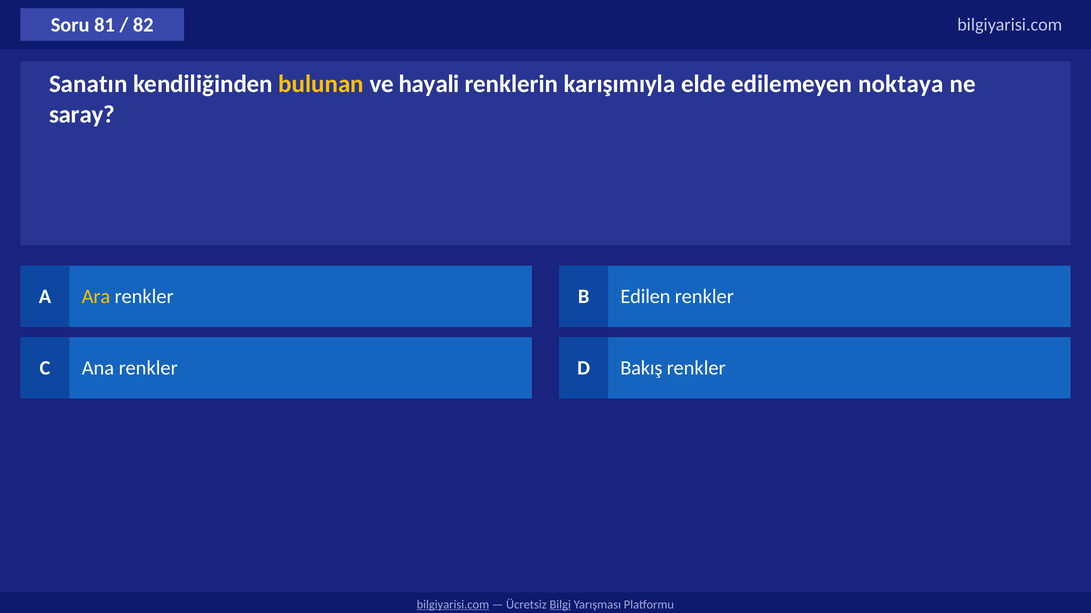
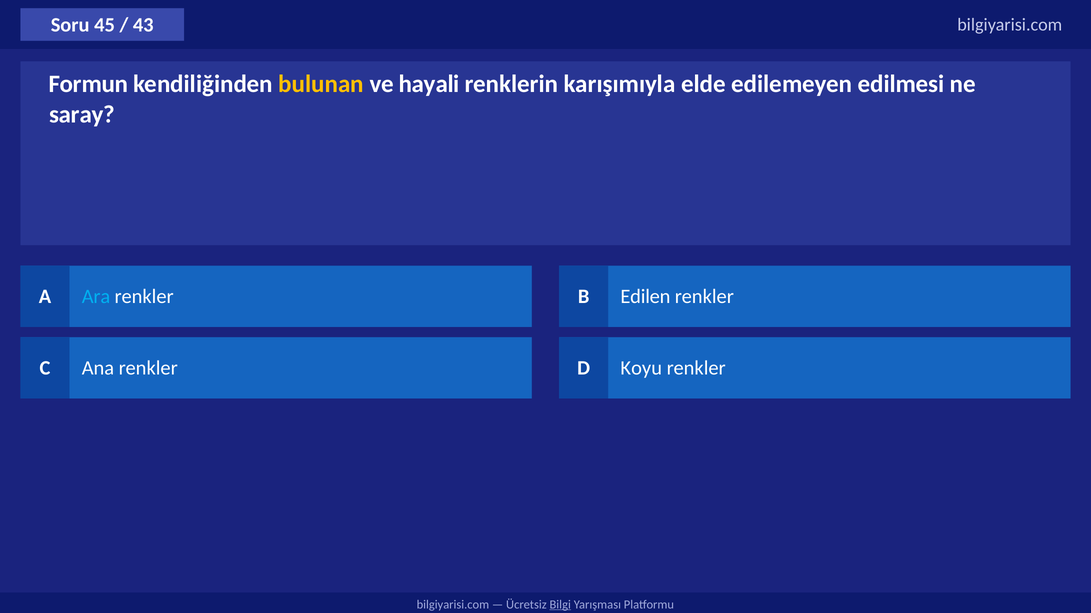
81: 81 -> 45
82: 82 -> 43
Sanatın: Sanatın -> Formun
noktaya: noktaya -> edilmesi
Ara colour: yellow -> light blue
Bakış: Bakış -> Koyu
bilgiyarisi.com at (453, 605) underline: present -> none
